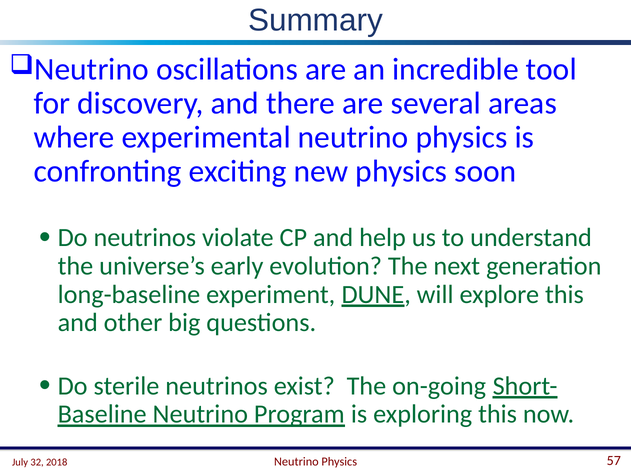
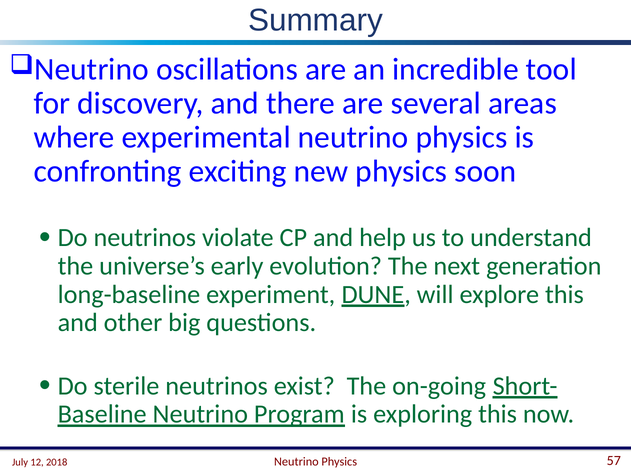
32: 32 -> 12
